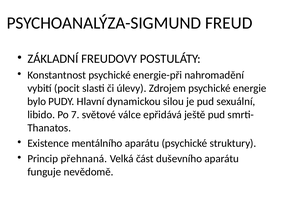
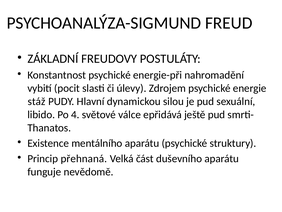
bylo: bylo -> stáž
7: 7 -> 4
